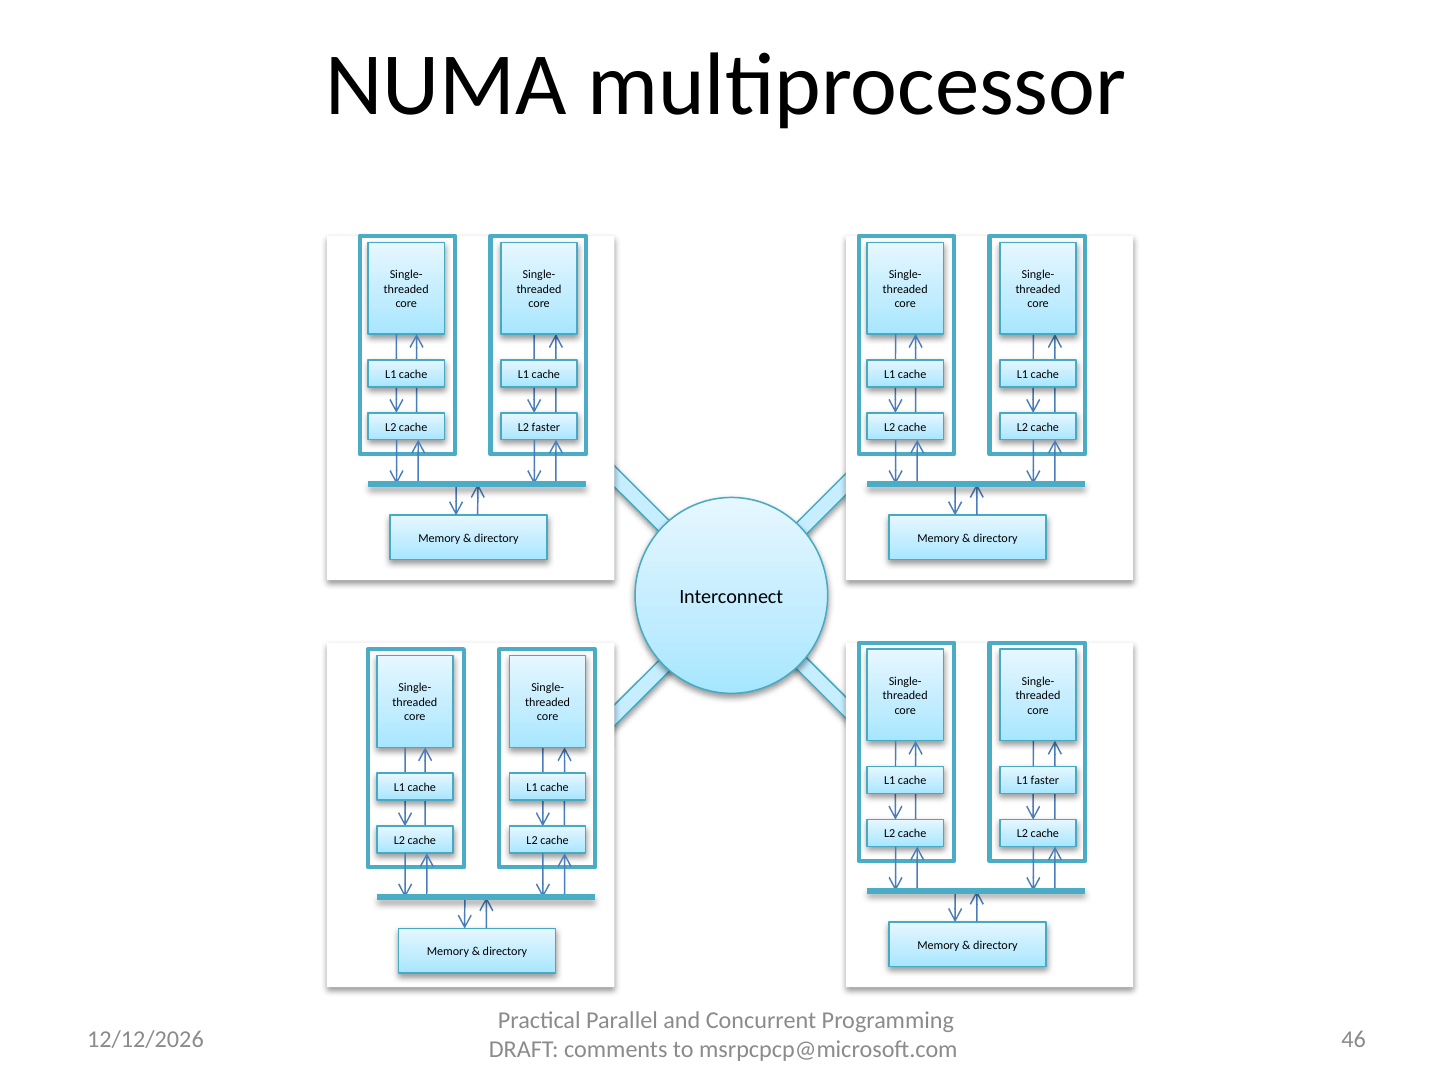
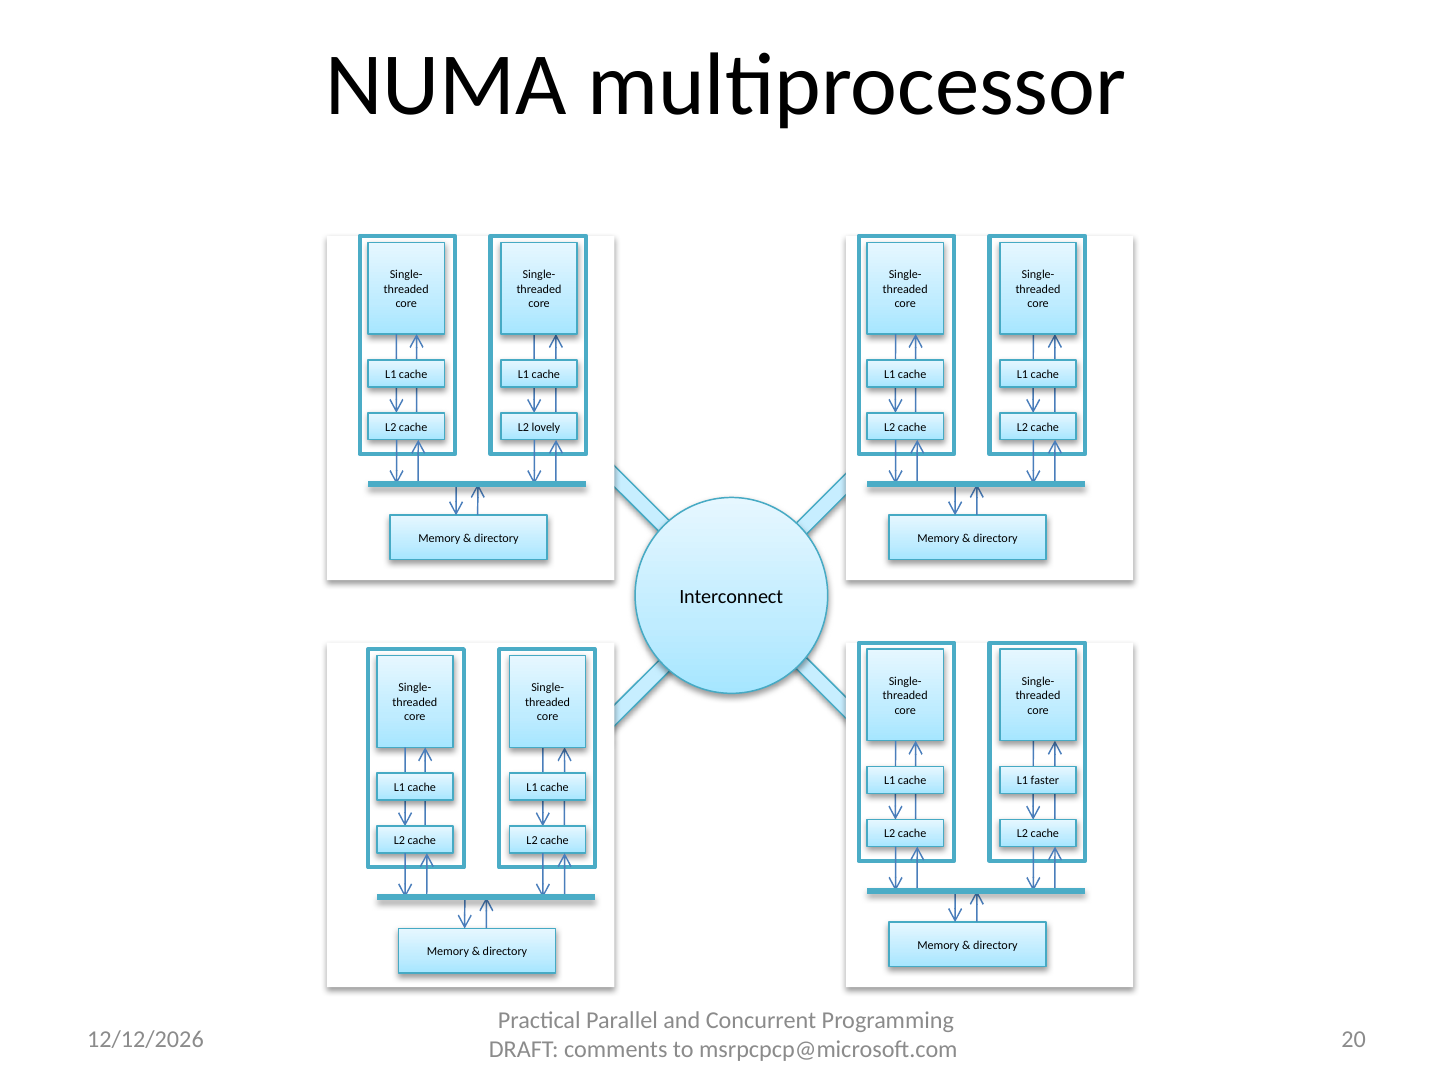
L2 faster: faster -> lovely
46: 46 -> 20
